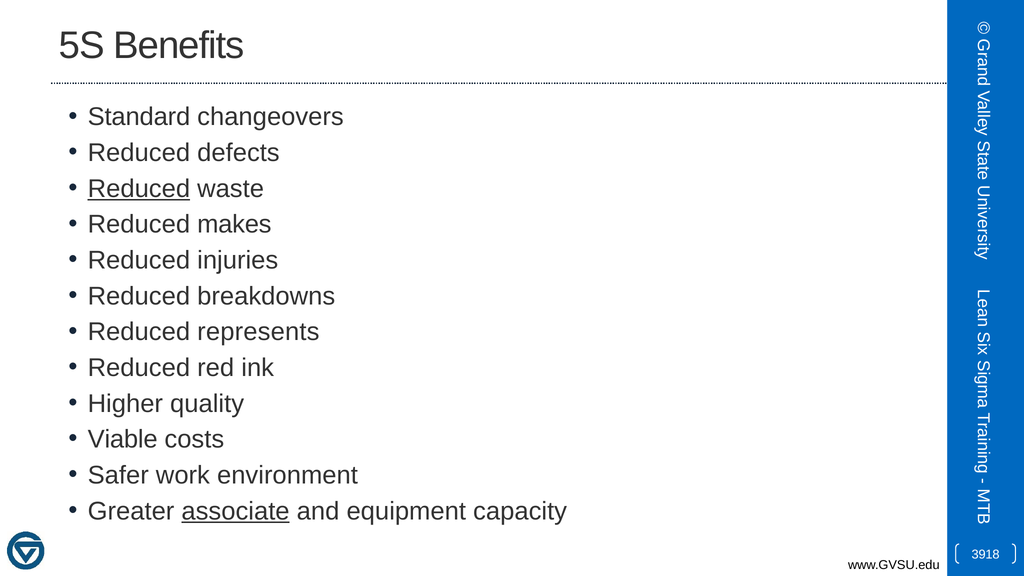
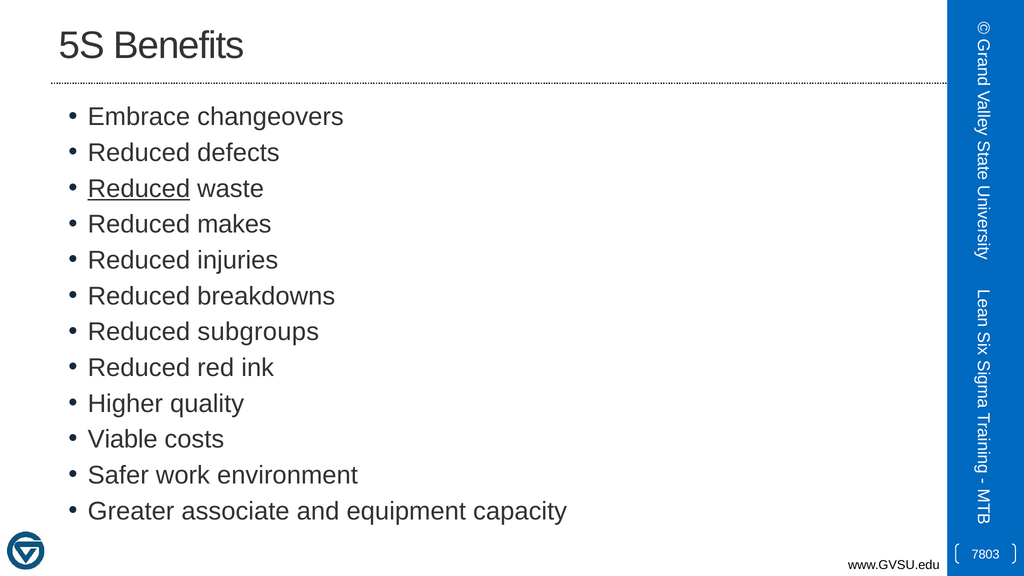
Standard: Standard -> Embrace
represents: represents -> subgroups
associate underline: present -> none
3918: 3918 -> 7803
